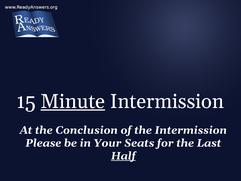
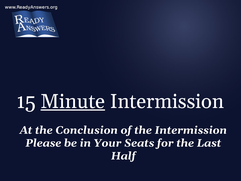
Half underline: present -> none
